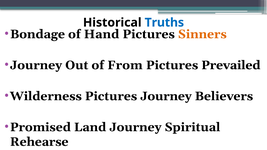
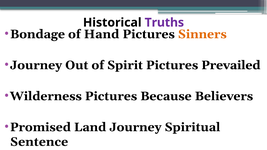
Truths colour: blue -> purple
From: From -> Spirit
Pictures Journey: Journey -> Because
Rehearse: Rehearse -> Sentence
